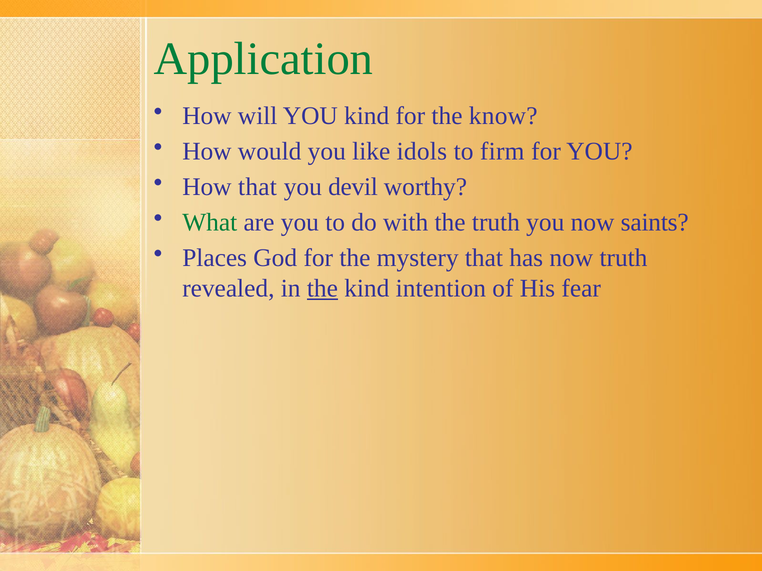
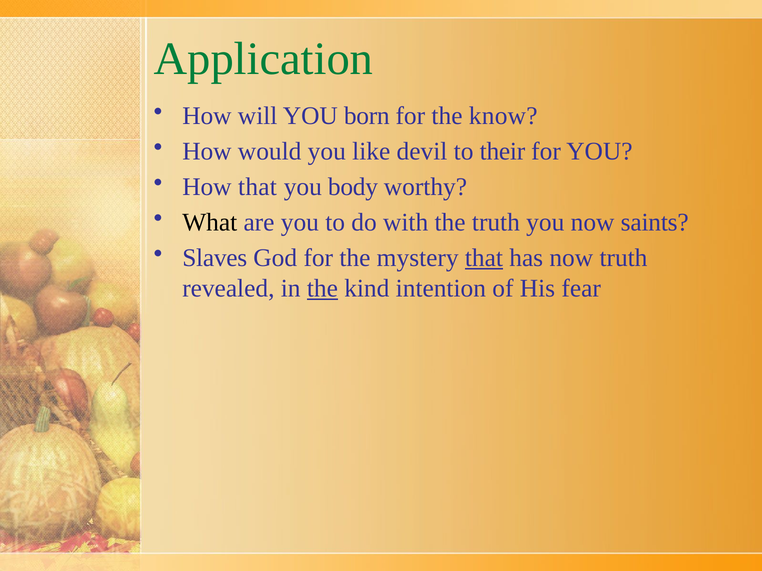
YOU kind: kind -> born
idols: idols -> devil
firm: firm -> their
devil: devil -> body
What colour: green -> black
Places: Places -> Slaves
that at (484, 258) underline: none -> present
